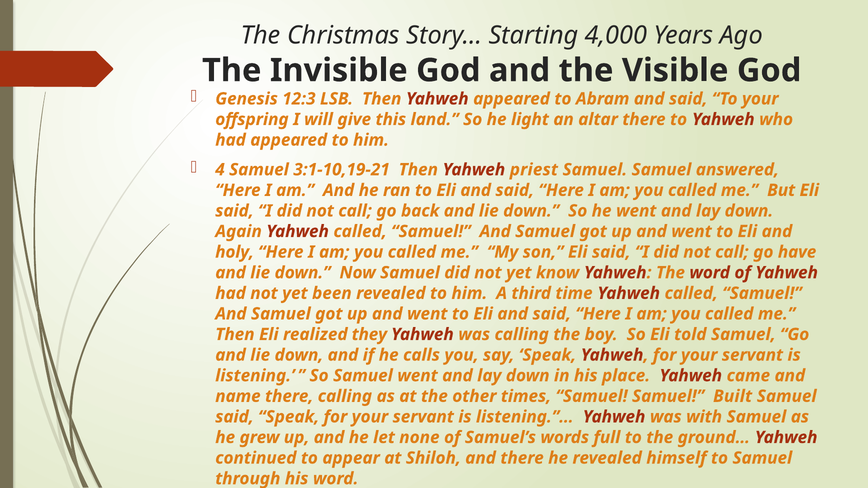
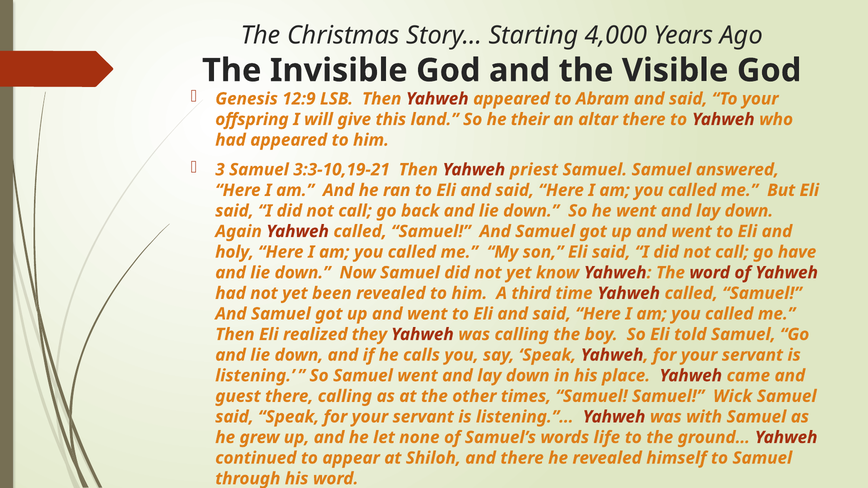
12:3: 12:3 -> 12:9
light: light -> their
4: 4 -> 3
3:1-10,19-21: 3:1-10,19-21 -> 3:3-10,19-21
name: name -> guest
Built: Built -> Wick
full: full -> life
